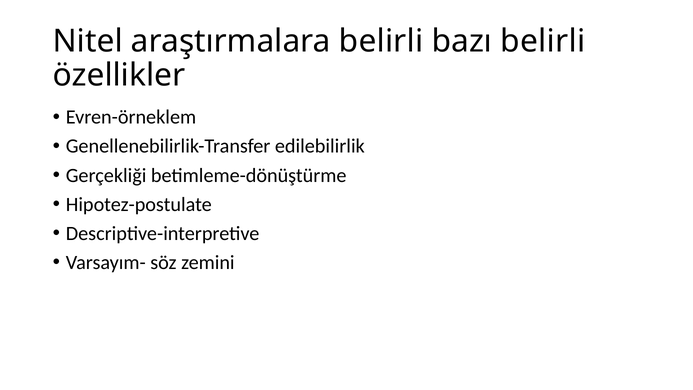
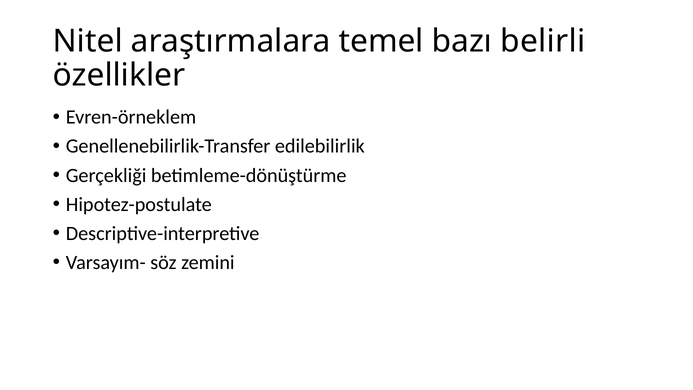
araştırmalara belirli: belirli -> temel
